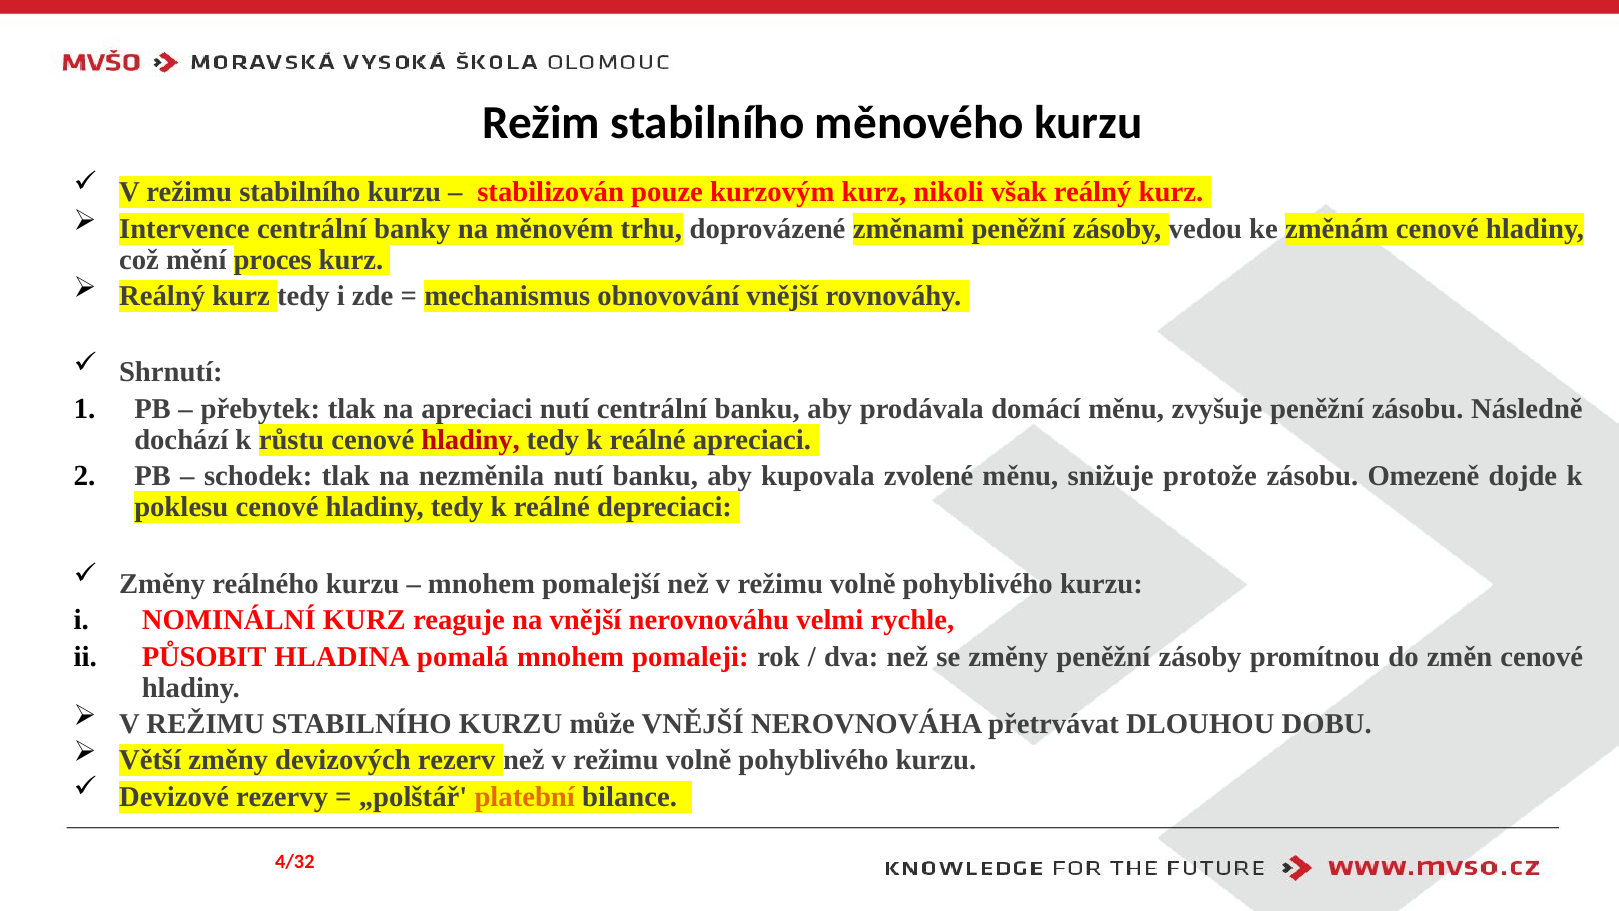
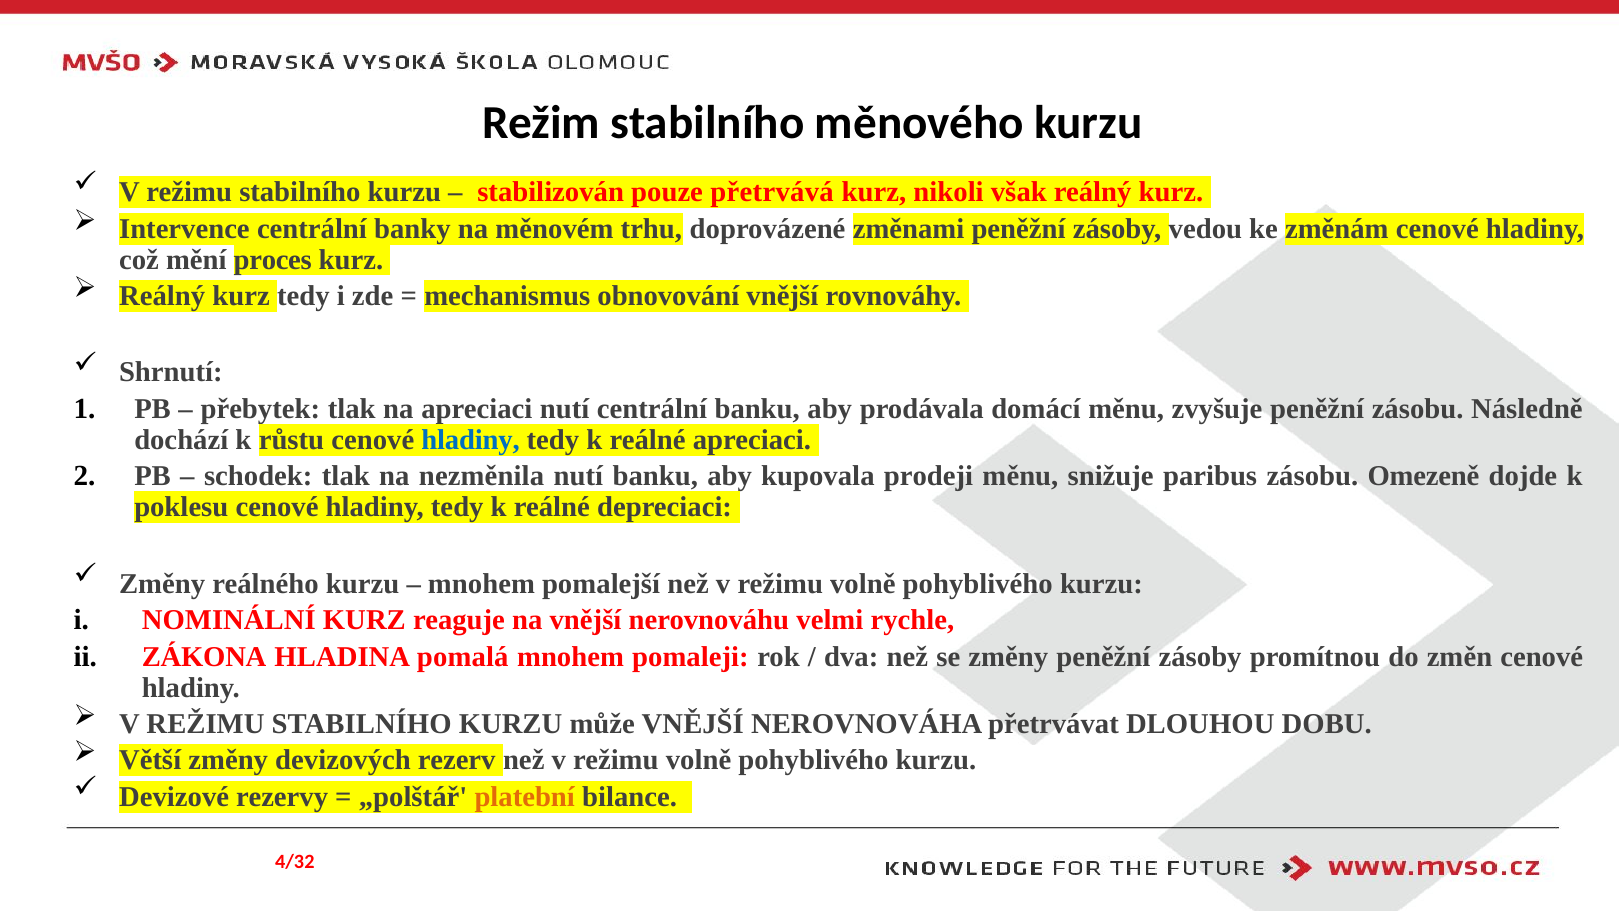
kurzovým: kurzovým -> přetrvává
hladiny at (471, 440) colour: red -> blue
zvolené: zvolené -> prodeji
protože: protože -> paribus
PŮSOBIT: PŮSOBIT -> ZÁKONA
